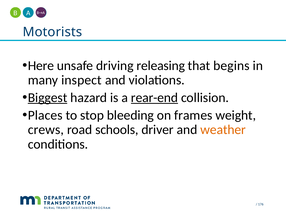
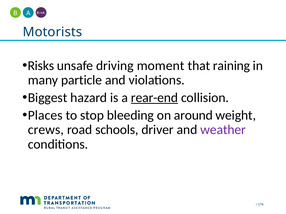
Here: Here -> Risks
releasing: releasing -> moment
begins: begins -> raining
inspect: inspect -> particle
Biggest underline: present -> none
frames: frames -> around
weather colour: orange -> purple
